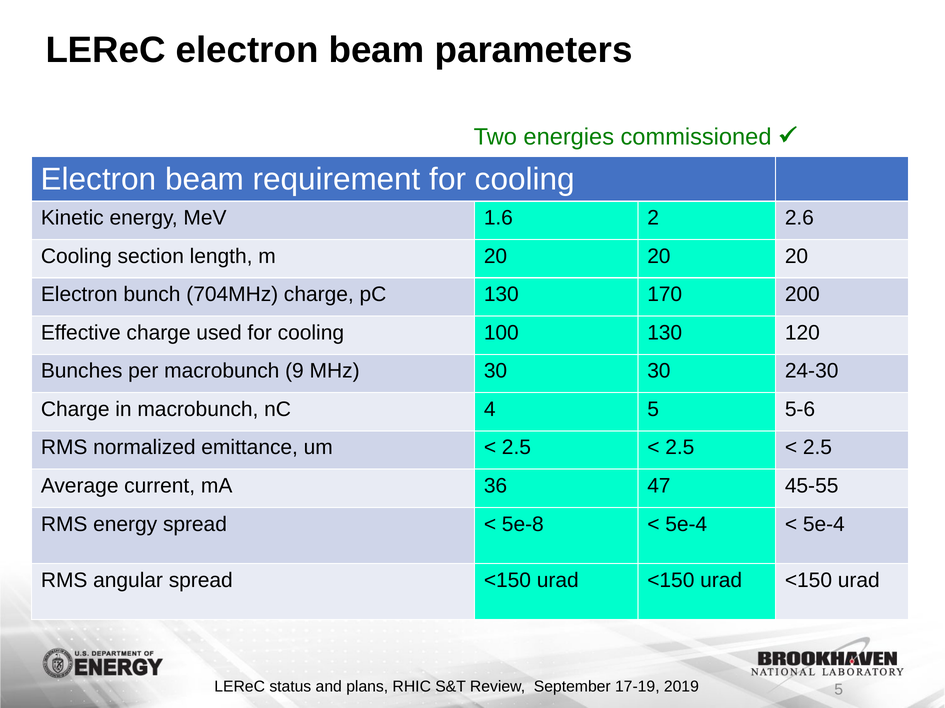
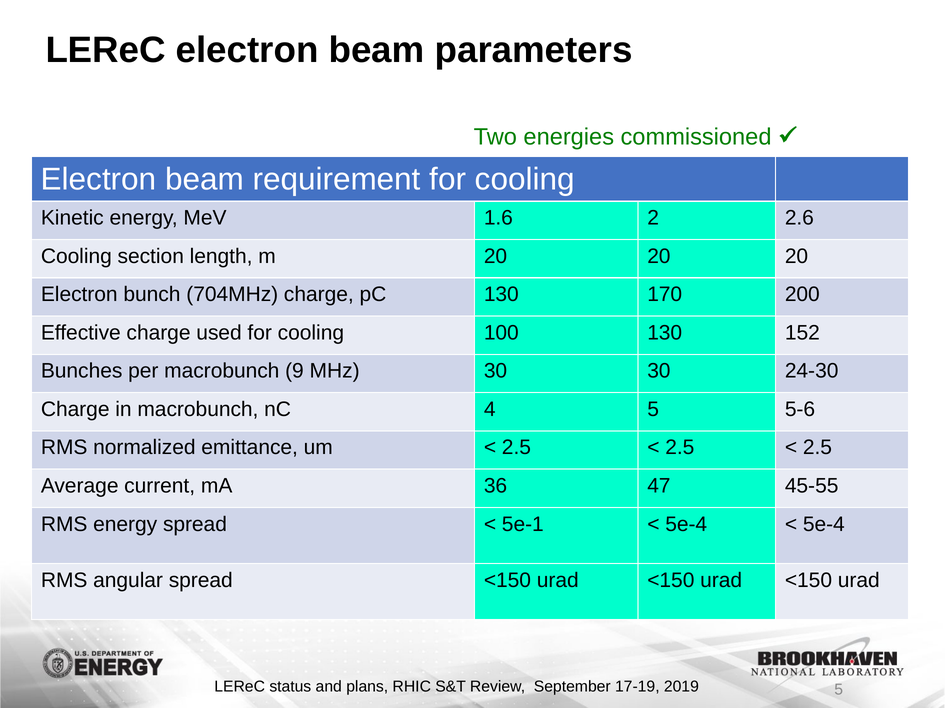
120: 120 -> 152
5e-8: 5e-8 -> 5e-1
